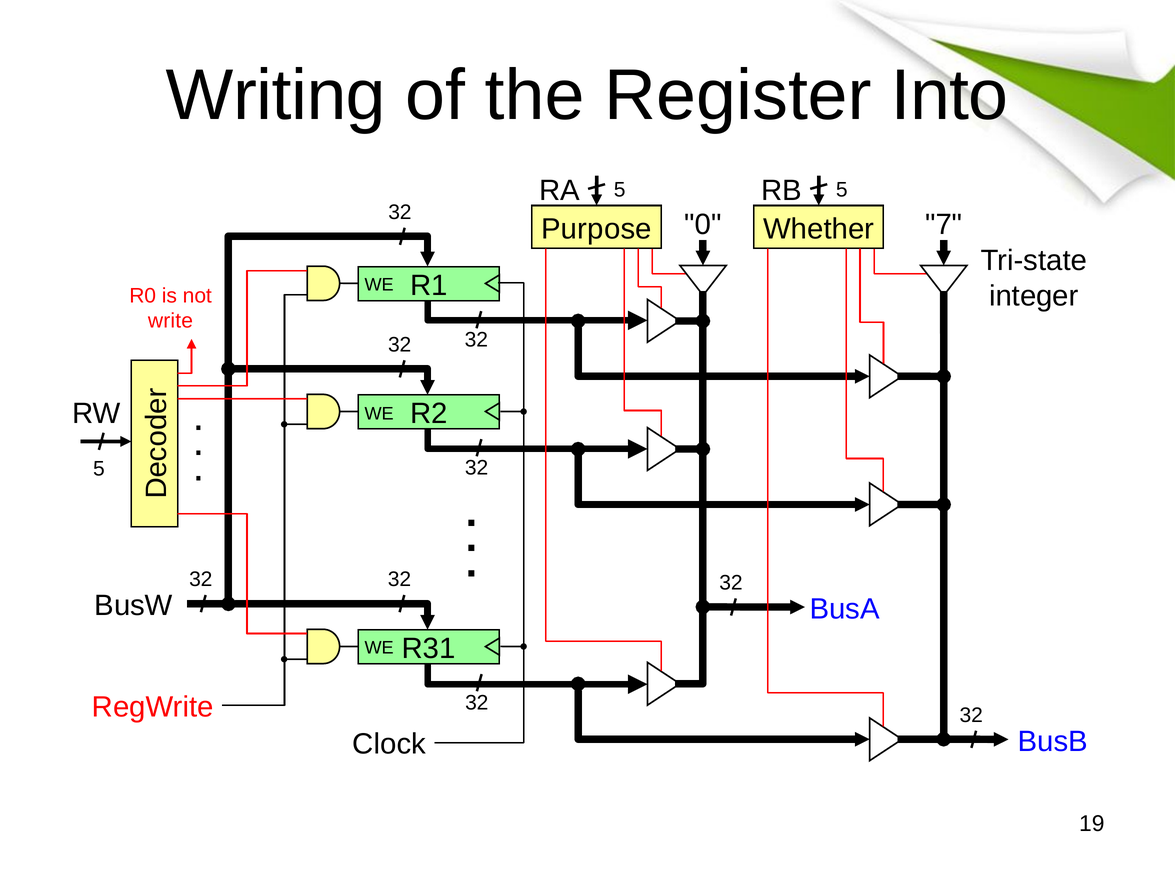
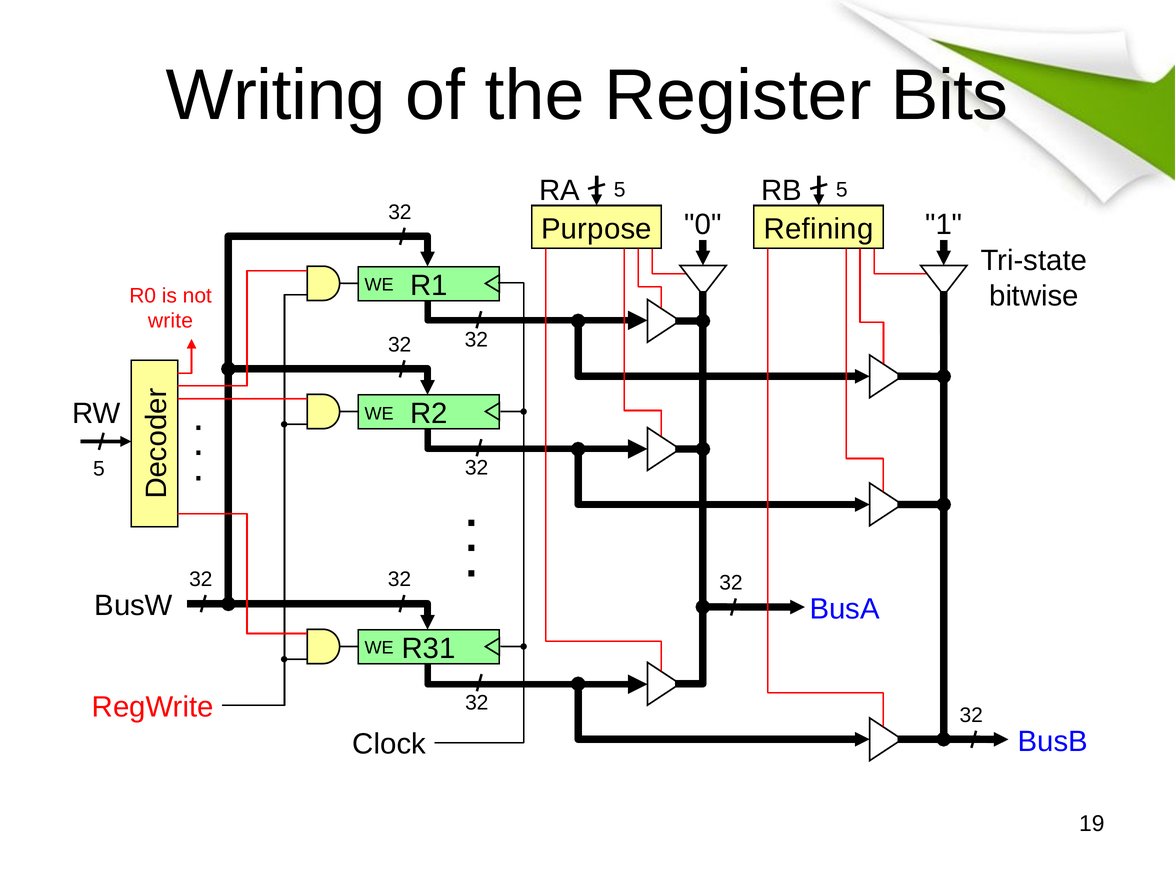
Into: Into -> Bits
7: 7 -> 1
Whether: Whether -> Refining
integer: integer -> bitwise
